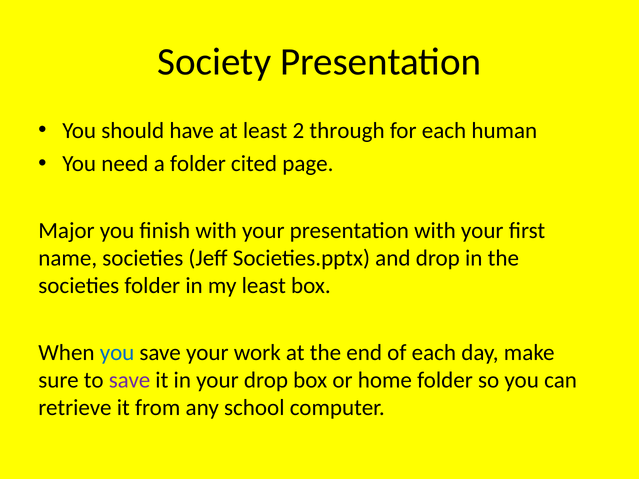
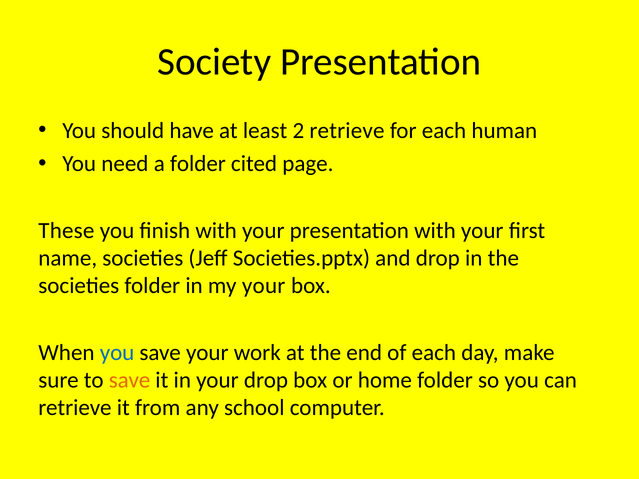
2 through: through -> retrieve
Major: Major -> These
my least: least -> your
save at (130, 380) colour: purple -> orange
